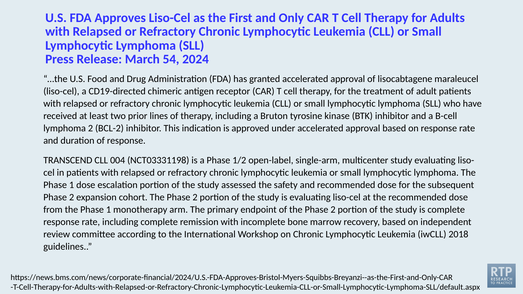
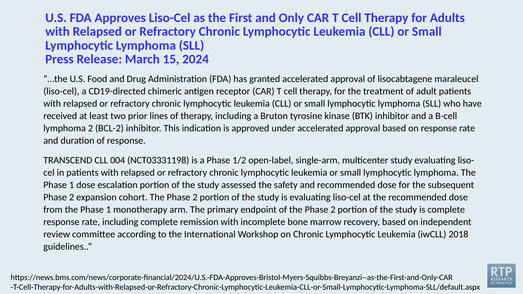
54: 54 -> 15
